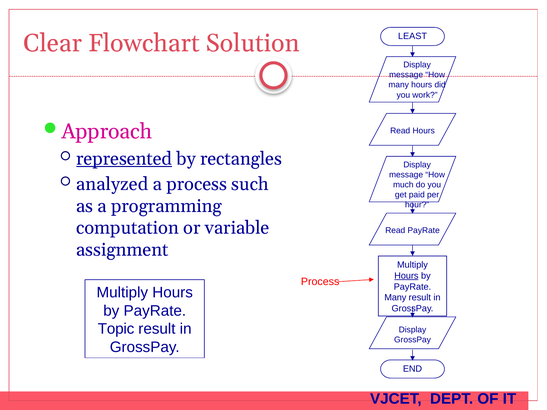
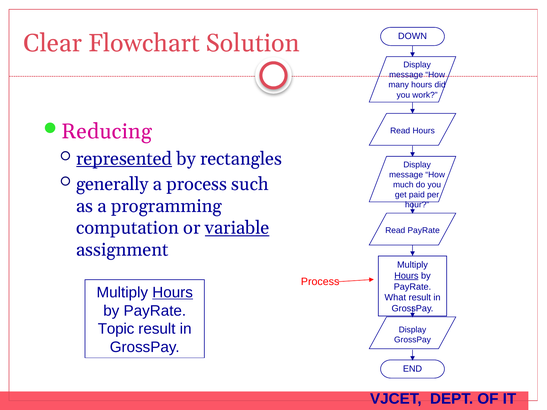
LEAST: LEAST -> DOWN
Approach: Approach -> Reducing
analyzed: analyzed -> generally
variable underline: none -> present
Hours at (173, 293) underline: none -> present
Many at (395, 298): Many -> What
